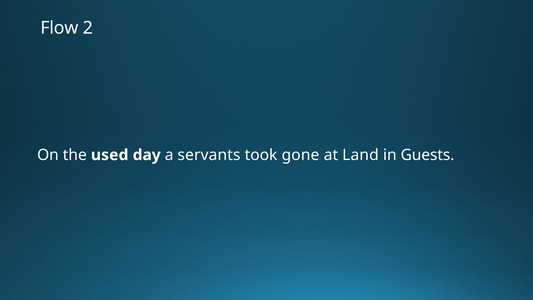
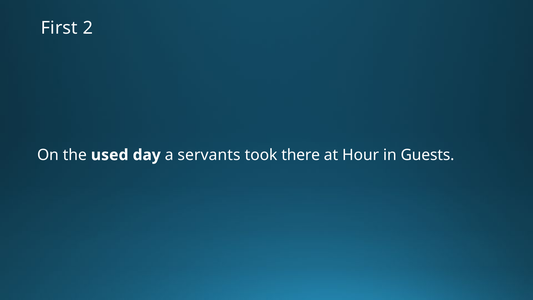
Flow: Flow -> First
gone: gone -> there
Land: Land -> Hour
